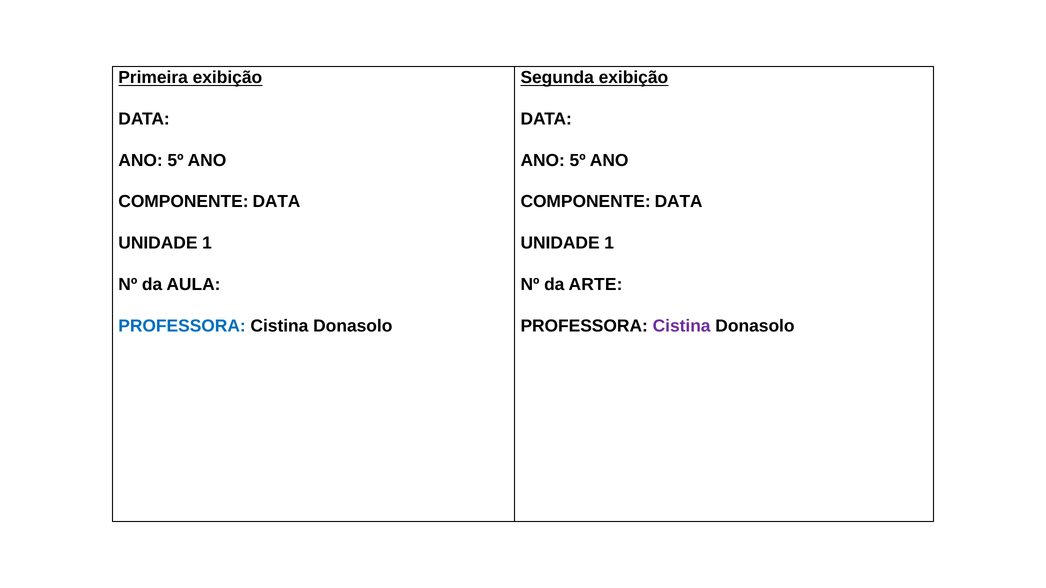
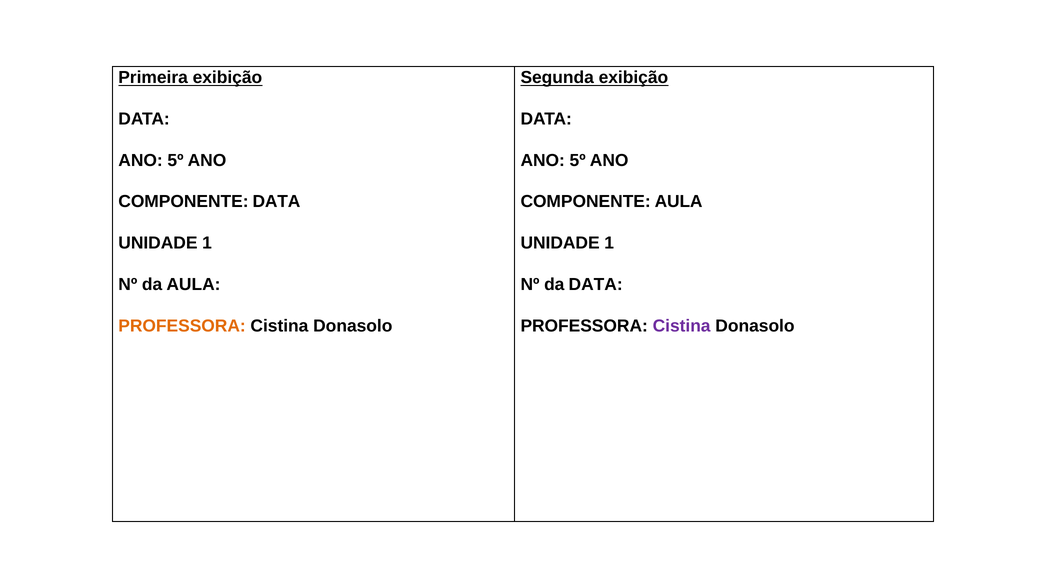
DATA at (679, 202): DATA -> AULA
da ARTE: ARTE -> DATA
PROFESSORA at (182, 326) colour: blue -> orange
